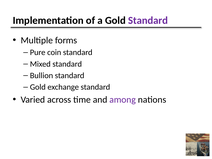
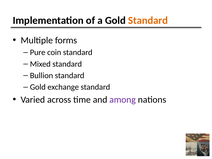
Standard at (148, 20) colour: purple -> orange
